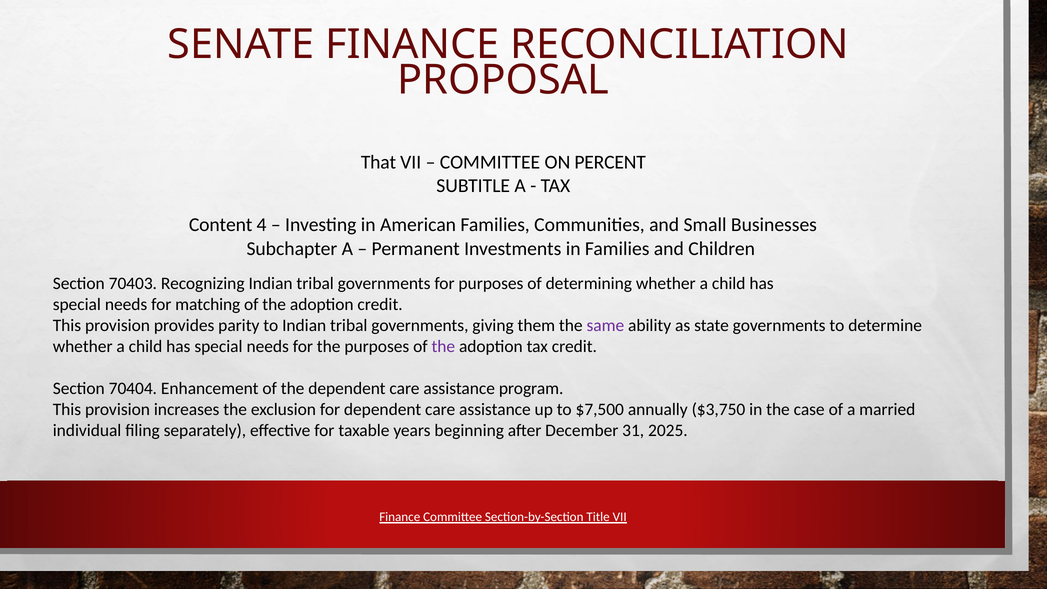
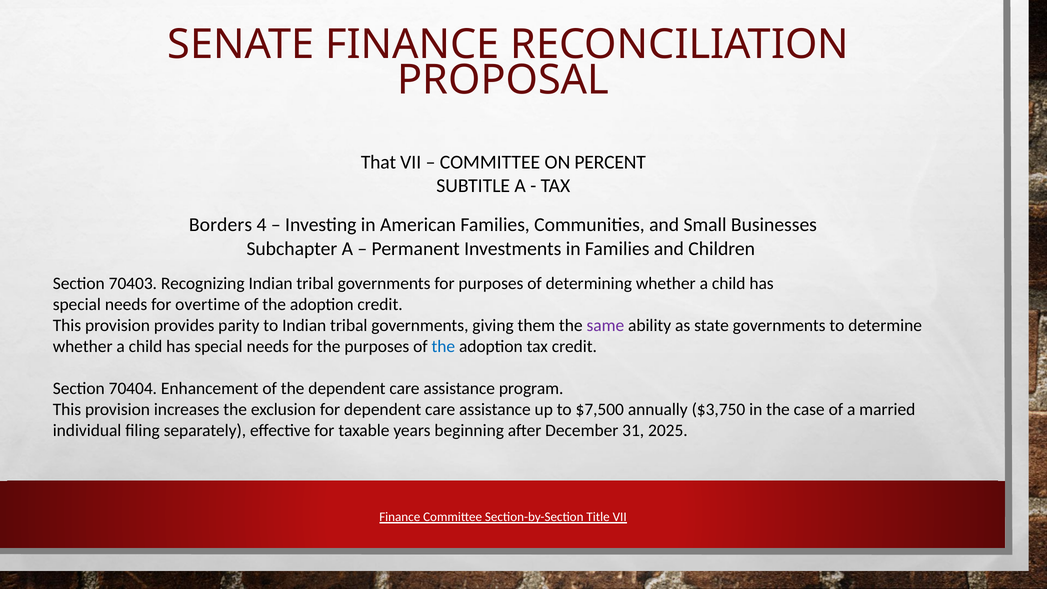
Content: Content -> Borders
matching: matching -> overtime
the at (443, 346) colour: purple -> blue
